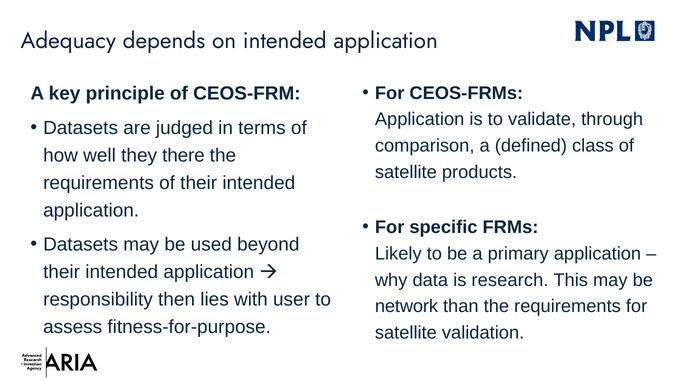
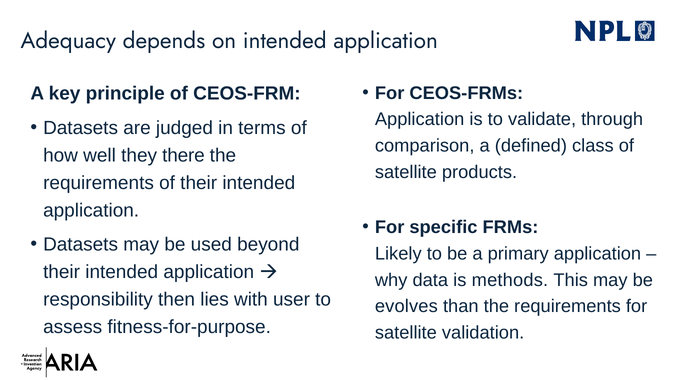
research: research -> methods
network: network -> evolves
